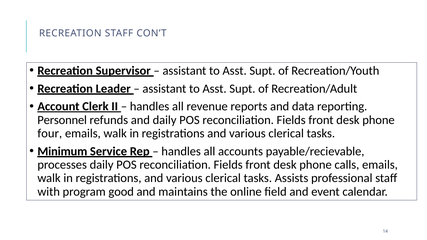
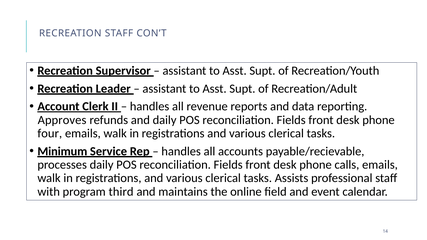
Personnel: Personnel -> Approves
good: good -> third
